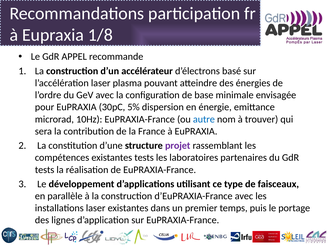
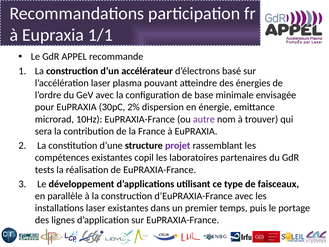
1/8: 1/8 -> 1/1
5%: 5% -> 2%
autre colour: blue -> purple
existantes tests: tests -> copil
